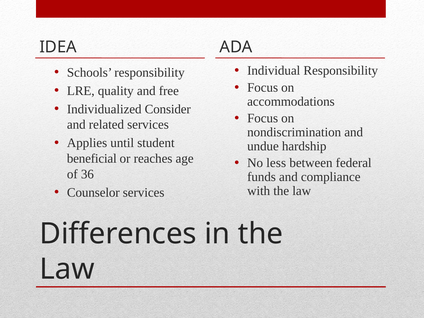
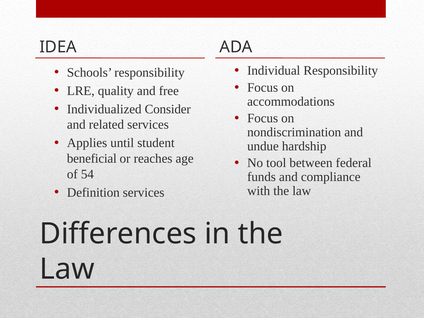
less: less -> tool
36: 36 -> 54
Counselor: Counselor -> Definition
